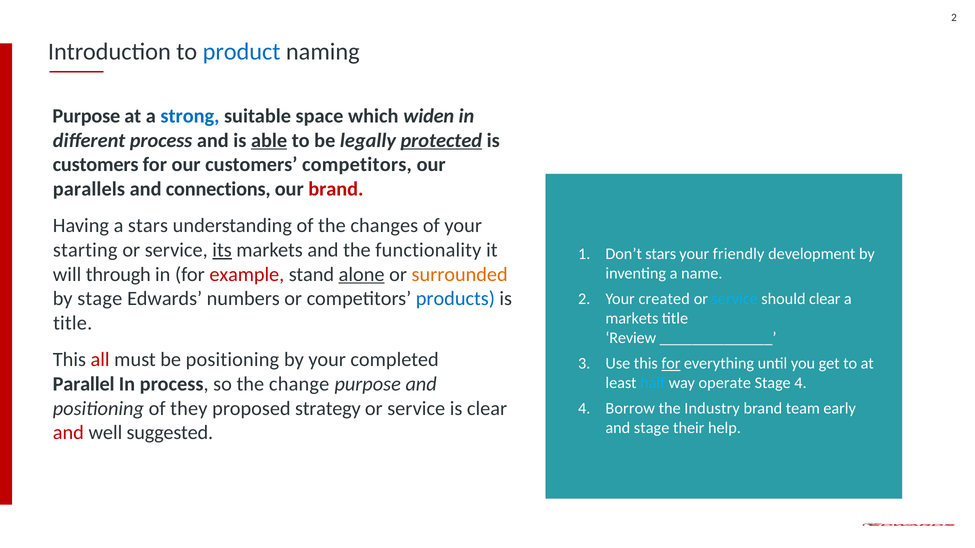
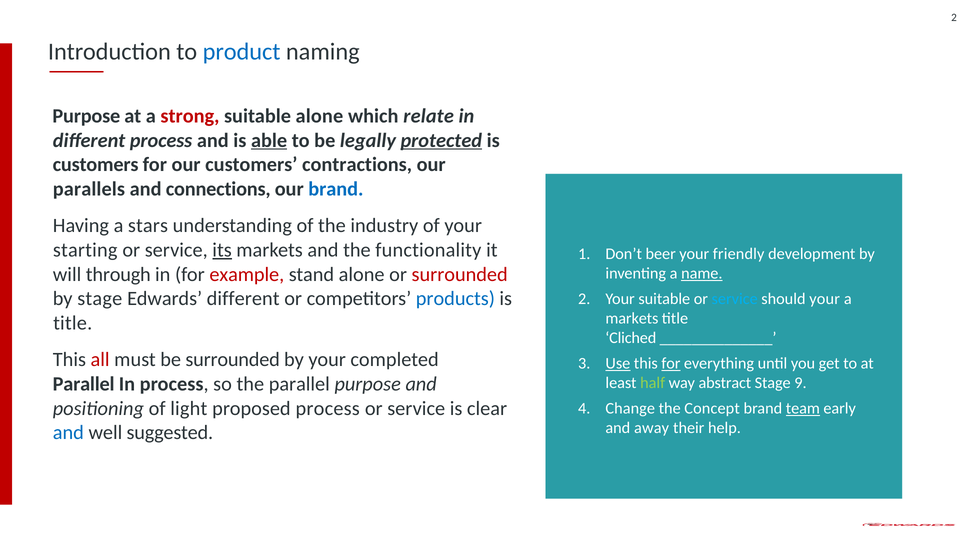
strong colour: blue -> red
suitable space: space -> alone
widen: widen -> relate
customers competitors: competitors -> contractions
brand at (336, 189) colour: red -> blue
changes: changes -> industry
Don’t stars: stars -> beer
alone at (362, 275) underline: present -> none
surrounded at (460, 275) colour: orange -> red
name underline: none -> present
Edwards numbers: numbers -> different
Your created: created -> suitable
should clear: clear -> your
Review: Review -> Cliched
be positioning: positioning -> surrounded
Use underline: none -> present
the change: change -> parallel
half colour: light blue -> light green
operate: operate -> abstract
Stage 4: 4 -> 9
they: they -> light
proposed strategy: strategy -> process
Borrow: Borrow -> Change
Industry: Industry -> Concept
team underline: none -> present
and stage: stage -> away
and at (68, 433) colour: red -> blue
